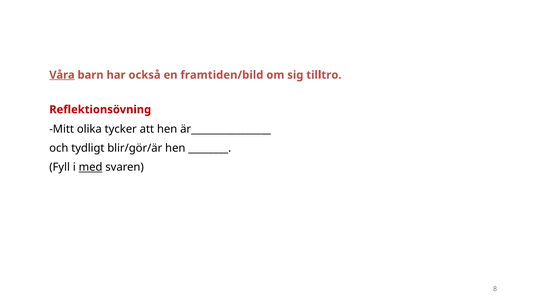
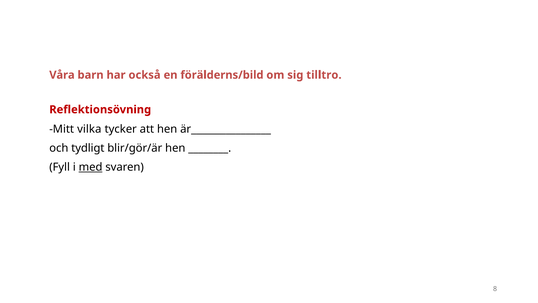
Våra underline: present -> none
framtiden/bild: framtiden/bild -> förälderns/bild
olika: olika -> vilka
